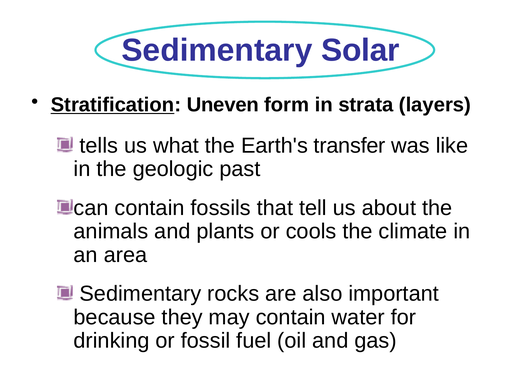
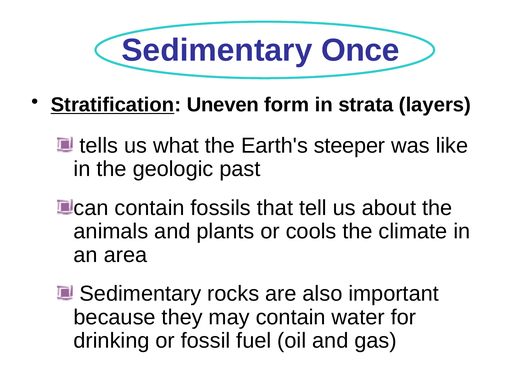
Solar: Solar -> Once
transfer: transfer -> steeper
